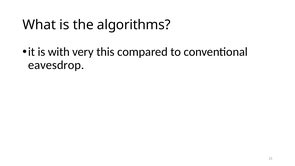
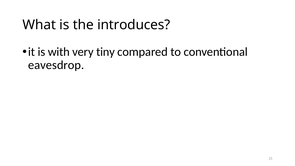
algorithms: algorithms -> introduces
this: this -> tiny
